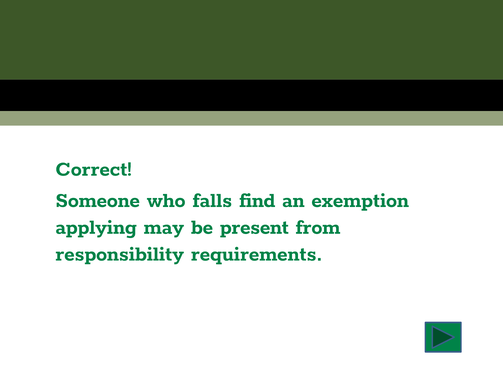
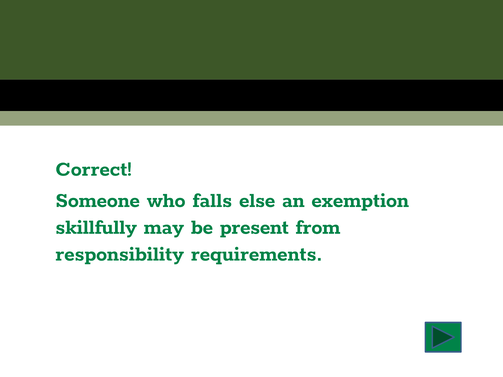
find: find -> else
applying: applying -> skillfully
